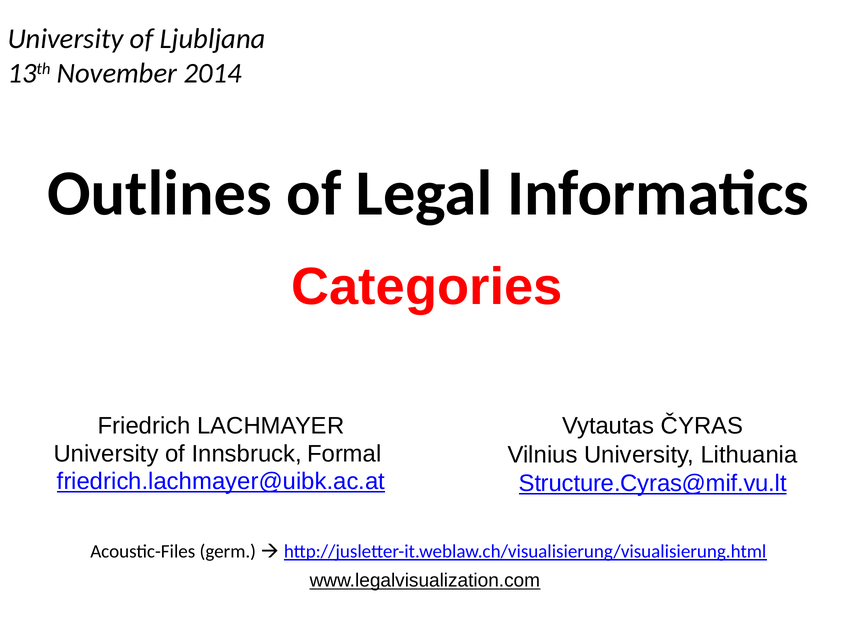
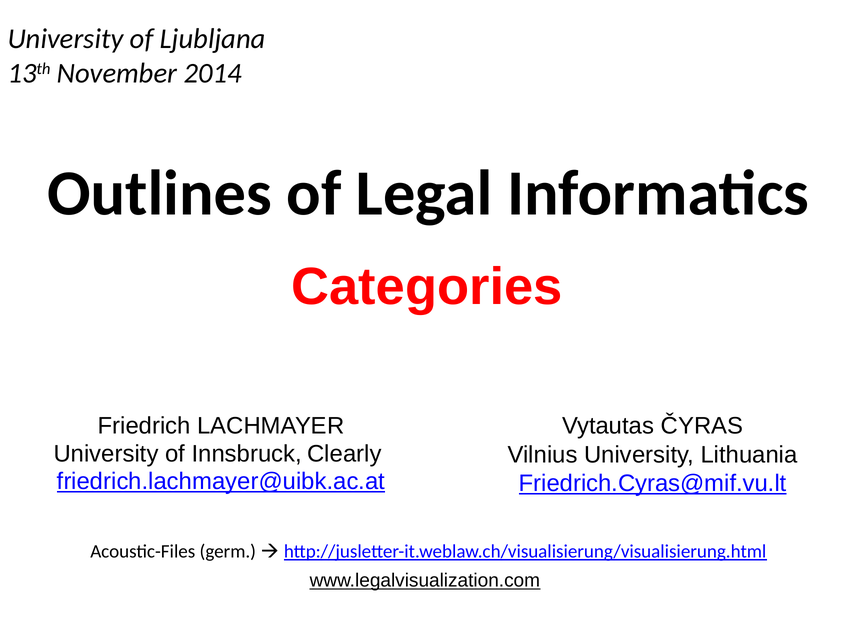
Formal: Formal -> Clearly
Structure.Cyras@mif.vu.lt: Structure.Cyras@mif.vu.lt -> Friedrich.Cyras@mif.vu.lt
